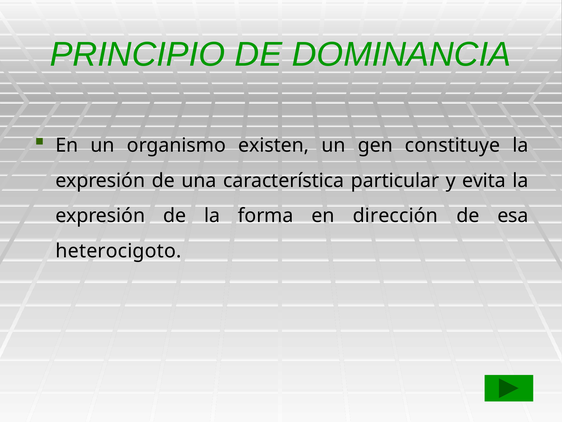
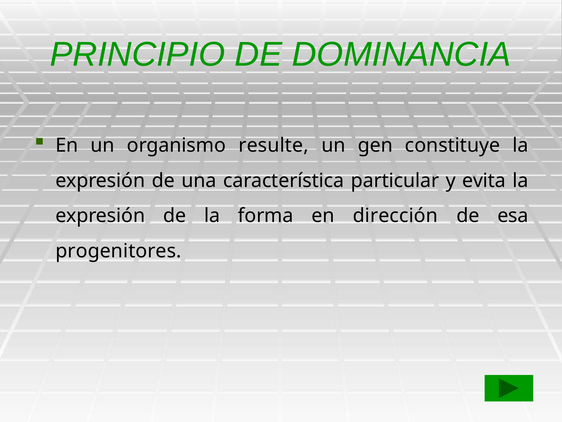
existen: existen -> resulte
heterocigoto: heterocigoto -> progenitores
